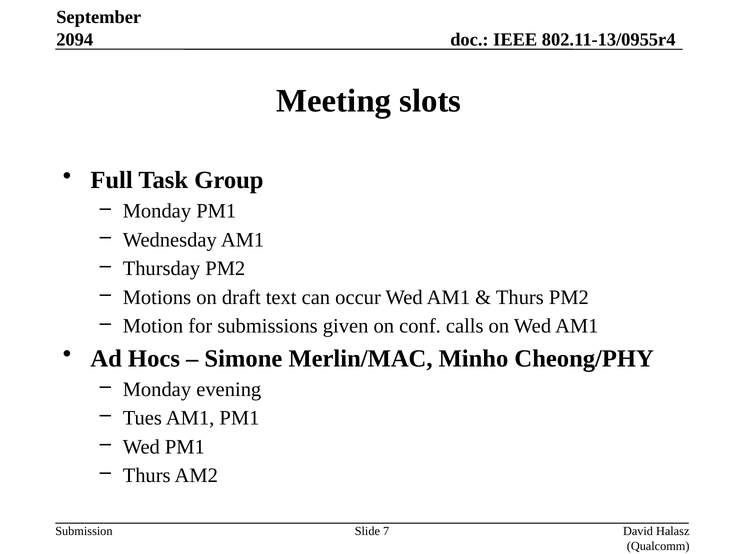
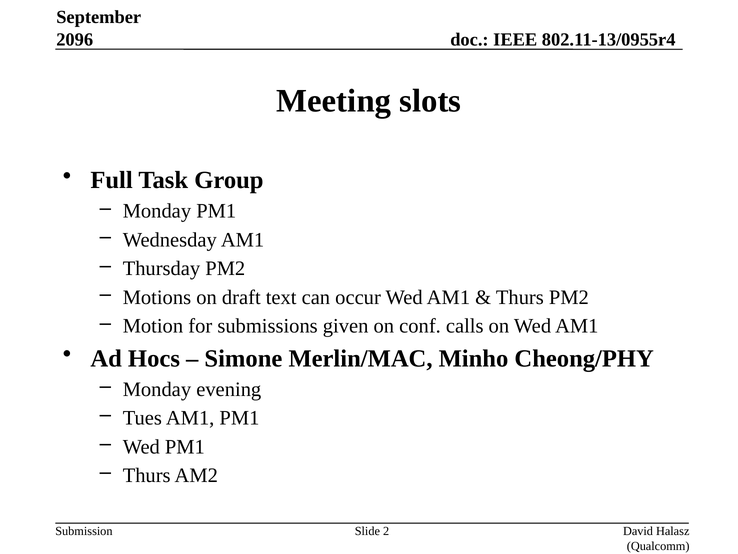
2094: 2094 -> 2096
7: 7 -> 2
